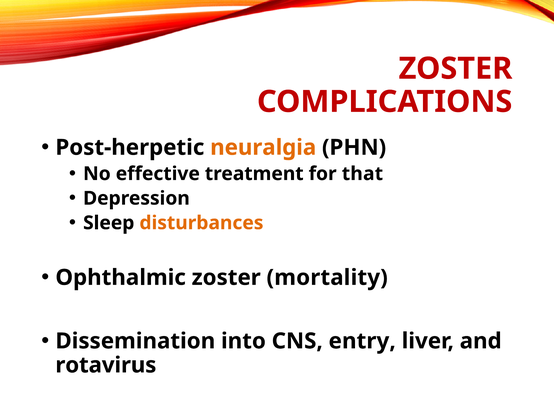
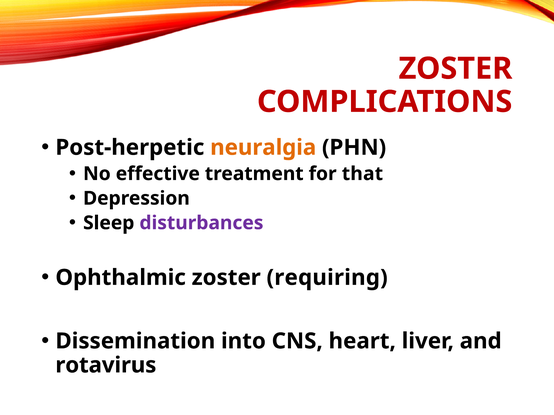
disturbances colour: orange -> purple
mortality: mortality -> requiring
entry: entry -> heart
